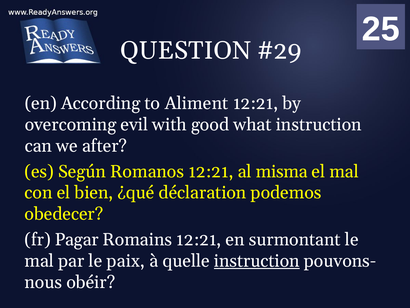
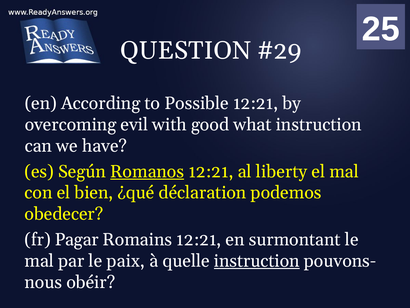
Aliment: Aliment -> Possible
after: after -> have
Romanos underline: none -> present
misma: misma -> liberty
